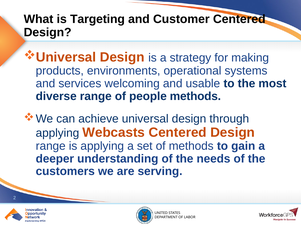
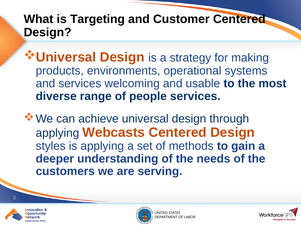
people methods: methods -> services
range at (51, 146): range -> styles
